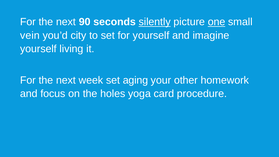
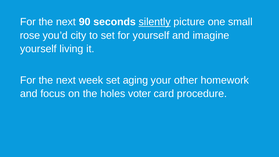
one underline: present -> none
vein: vein -> rose
yoga: yoga -> voter
